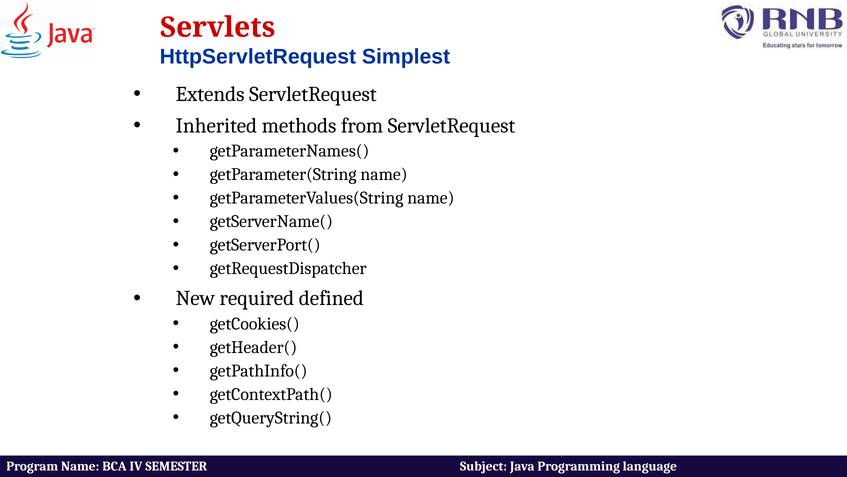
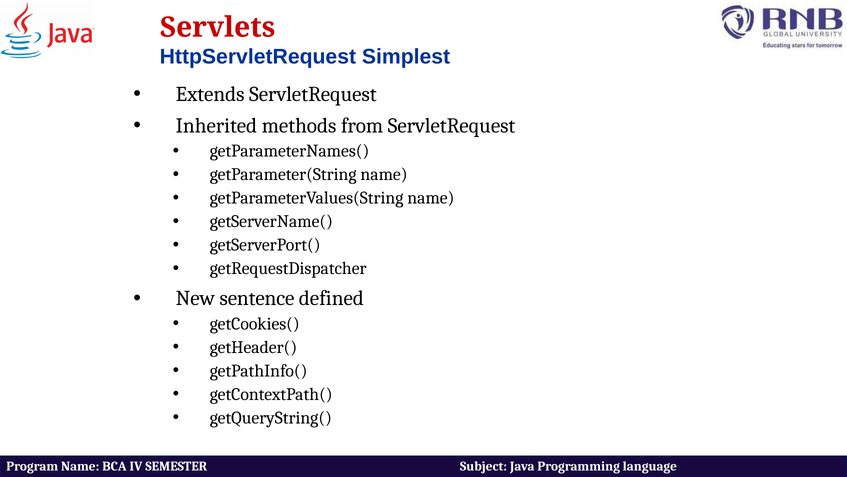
required: required -> sentence
